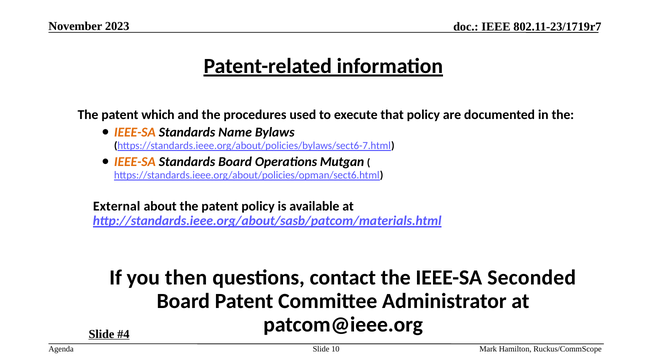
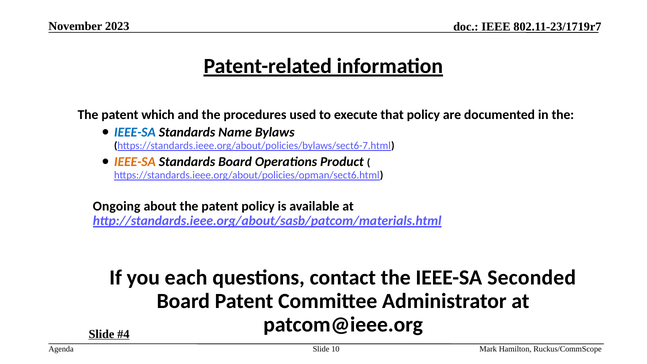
IEEE-SA at (135, 132) colour: orange -> blue
Mutgan: Mutgan -> Product
External: External -> Ongoing
then: then -> each
